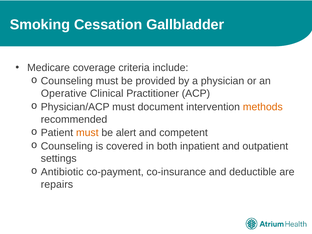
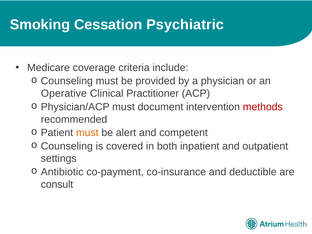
Gallbladder: Gallbladder -> Psychiatric
methods colour: orange -> red
repairs: repairs -> consult
